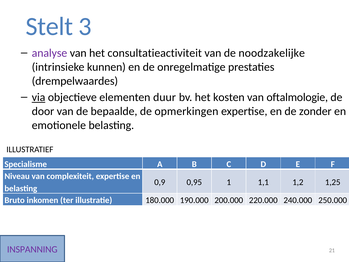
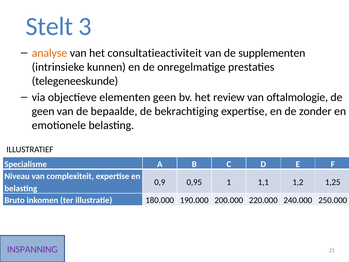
analyse colour: purple -> orange
noodzakelijke: noodzakelijke -> supplementen
drempelwaardes: drempelwaardes -> telegeneeskunde
via underline: present -> none
elementen duur: duur -> geen
kosten: kosten -> review
door at (43, 111): door -> geen
opmerkingen: opmerkingen -> bekrachtiging
